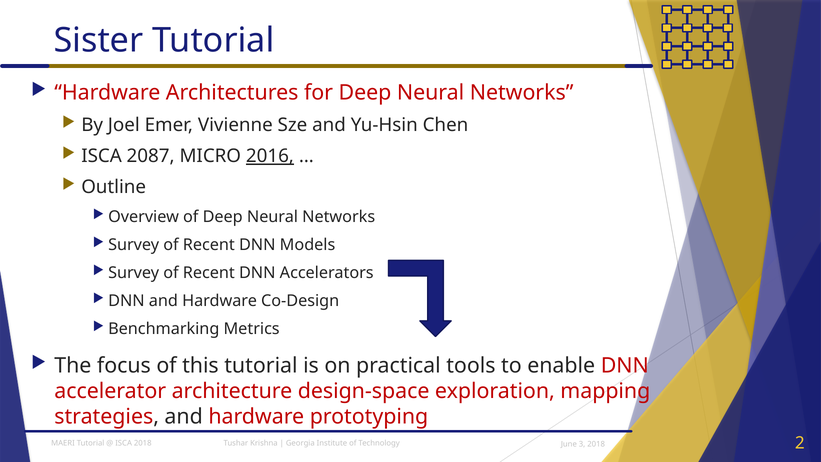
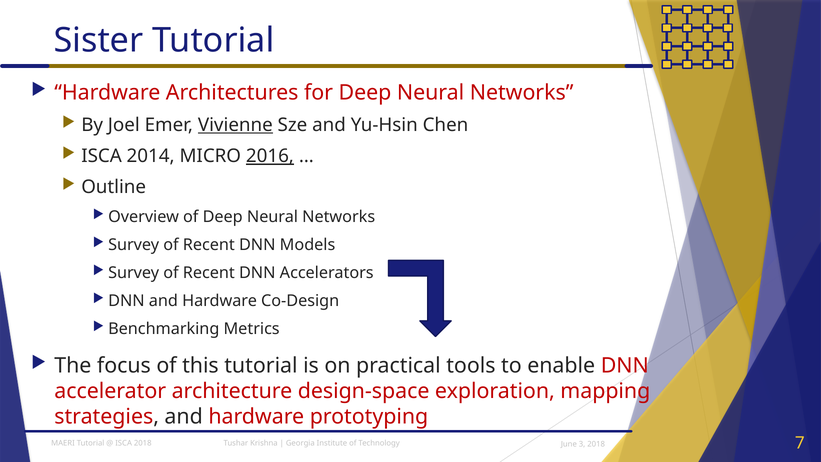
Vivienne underline: none -> present
2087: 2087 -> 2014
2: 2 -> 7
